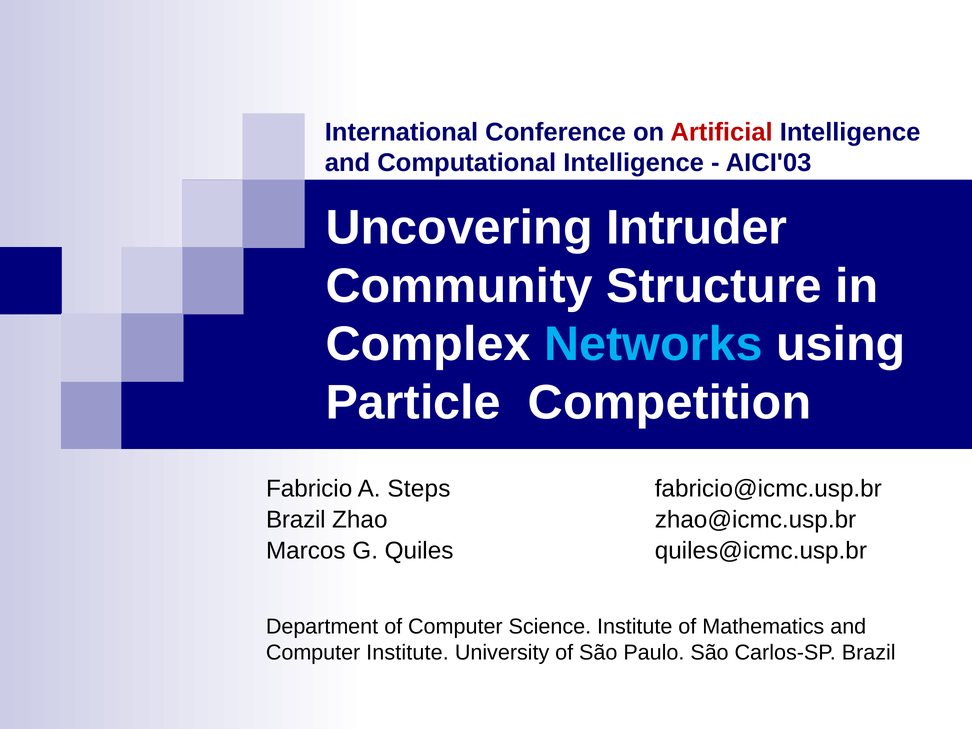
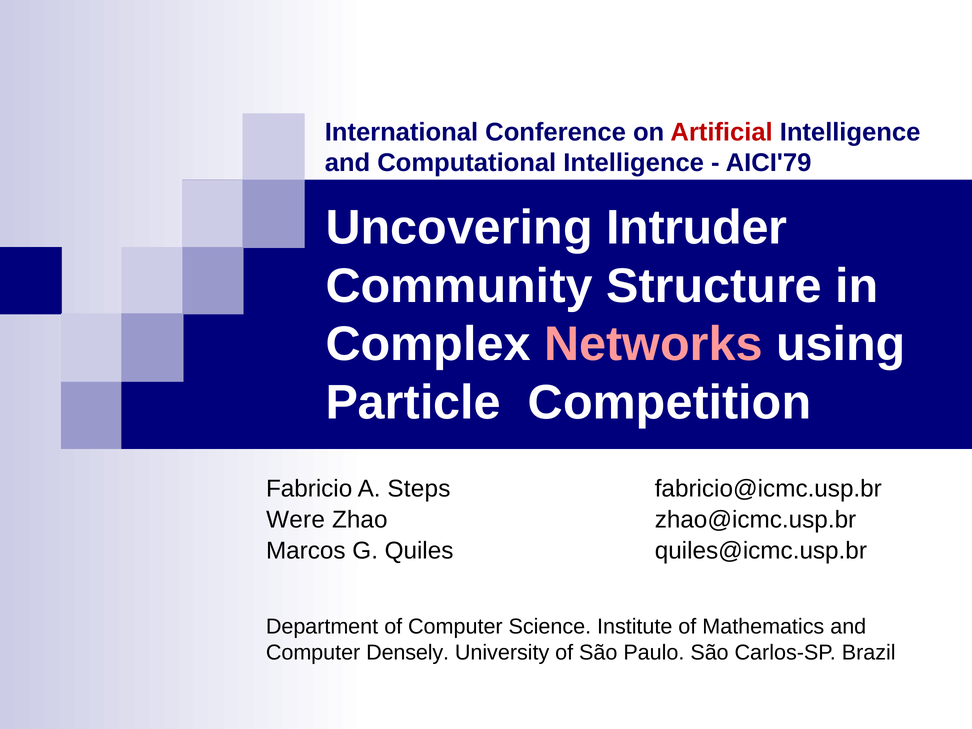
AICI'03: AICI'03 -> AICI'79
Networks colour: light blue -> pink
Brazil at (296, 520): Brazil -> Were
Computer Institute: Institute -> Densely
